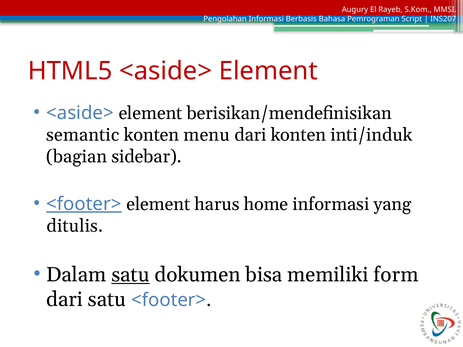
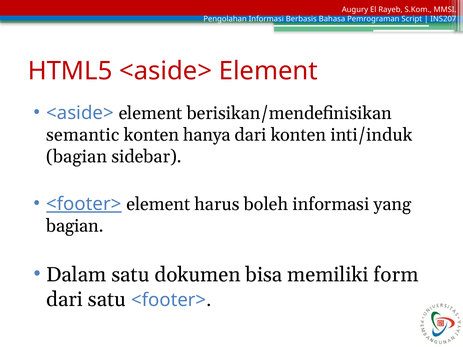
menu: menu -> hanya
home: home -> boleh
ditulis at (75, 226): ditulis -> bagian
satu at (130, 275) underline: present -> none
